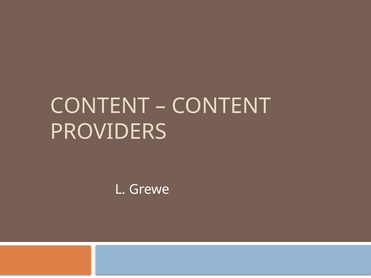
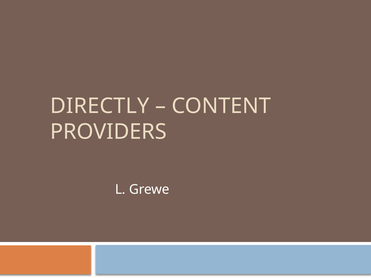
CONTENT at (100, 106): CONTENT -> DIRECTLY
